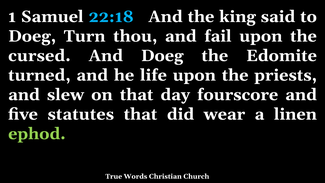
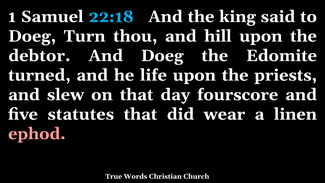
fail: fail -> hill
cursed: cursed -> debtor
ephod colour: light green -> pink
